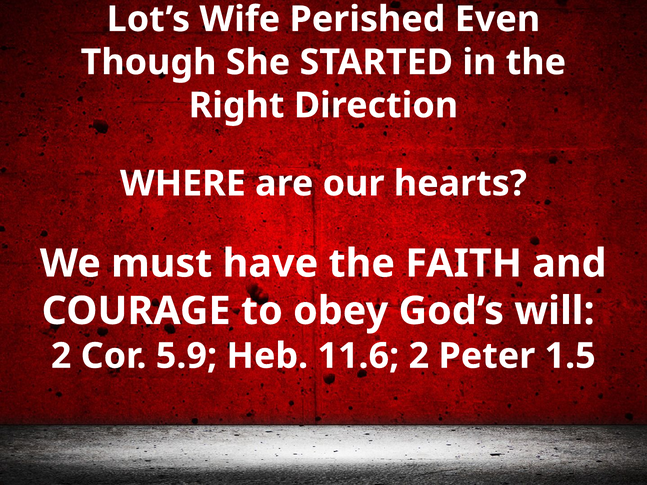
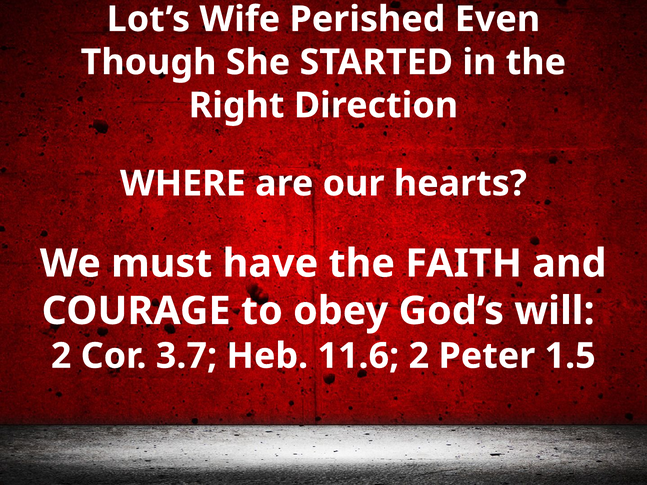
5.9: 5.9 -> 3.7
